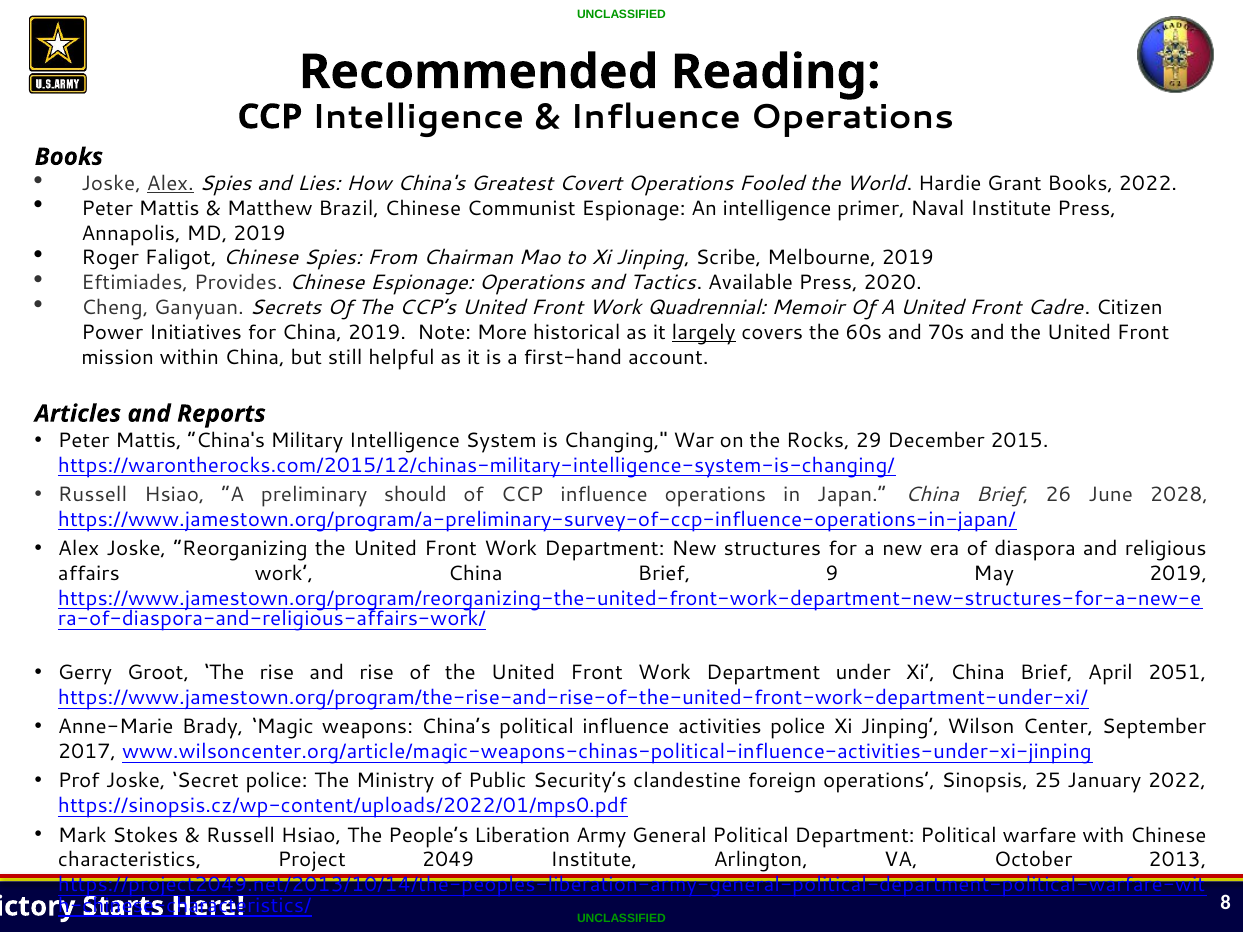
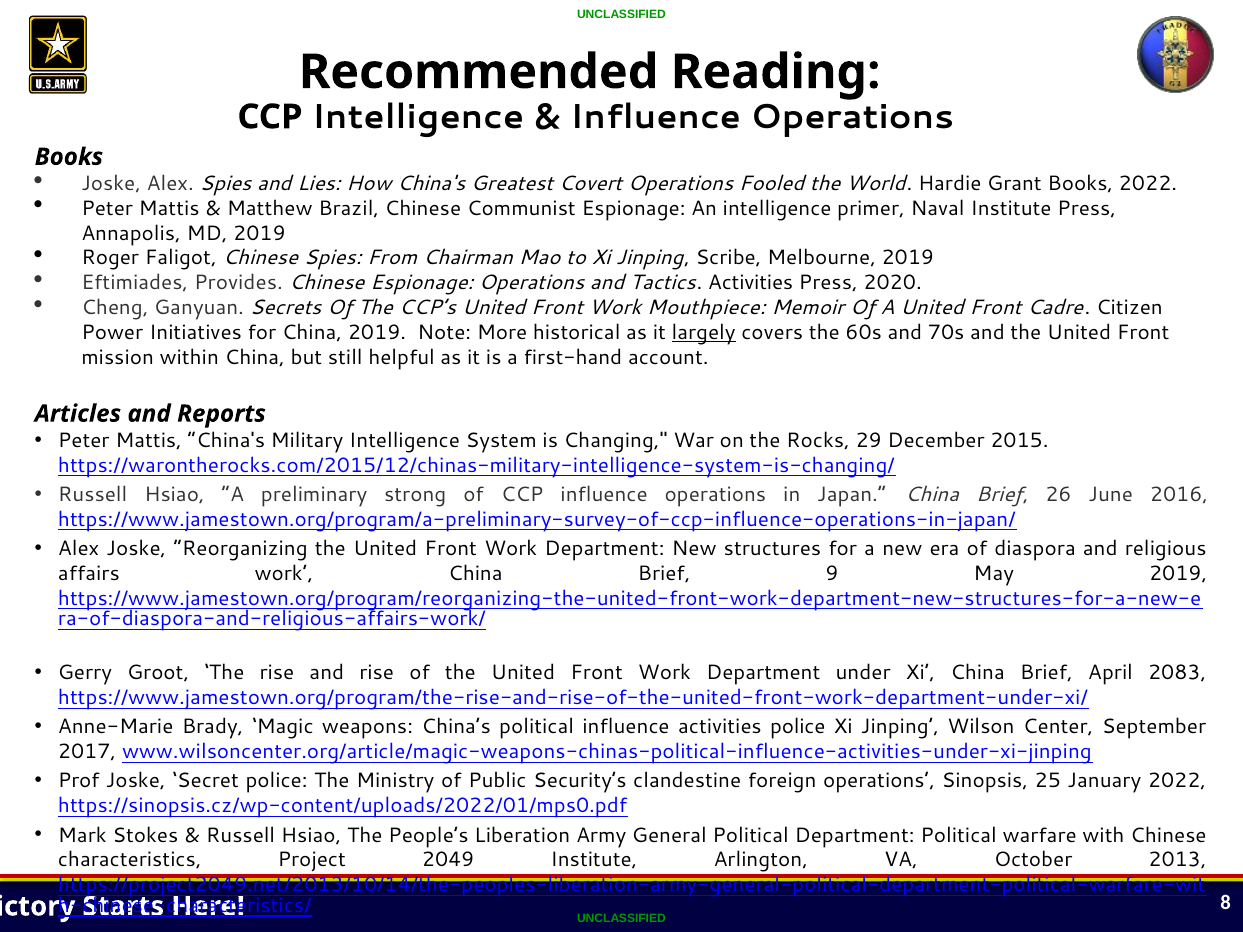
Alex at (170, 184) underline: present -> none
Tactics Available: Available -> Activities
Quadrennial: Quadrennial -> Mouthpiece
should: should -> strong
2028: 2028 -> 2016
2051: 2051 -> 2083
